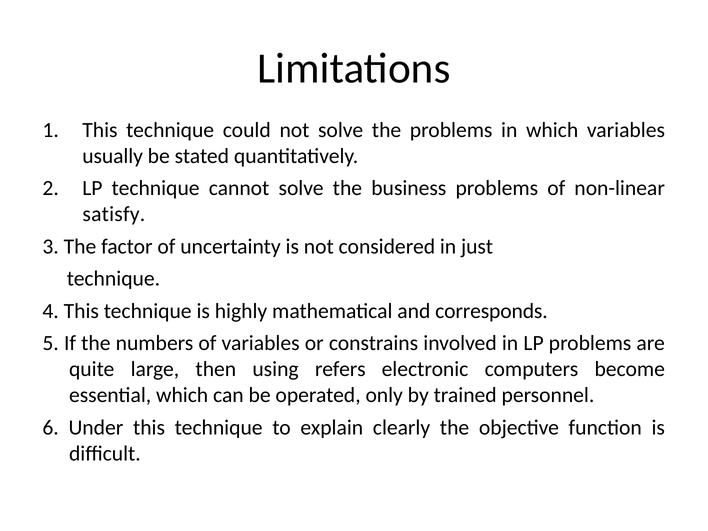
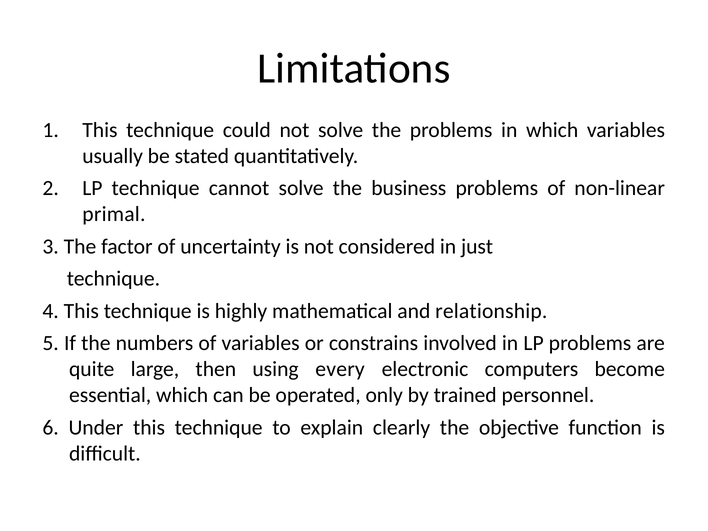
satisfy: satisfy -> primal
corresponds: corresponds -> relationship
refers: refers -> every
